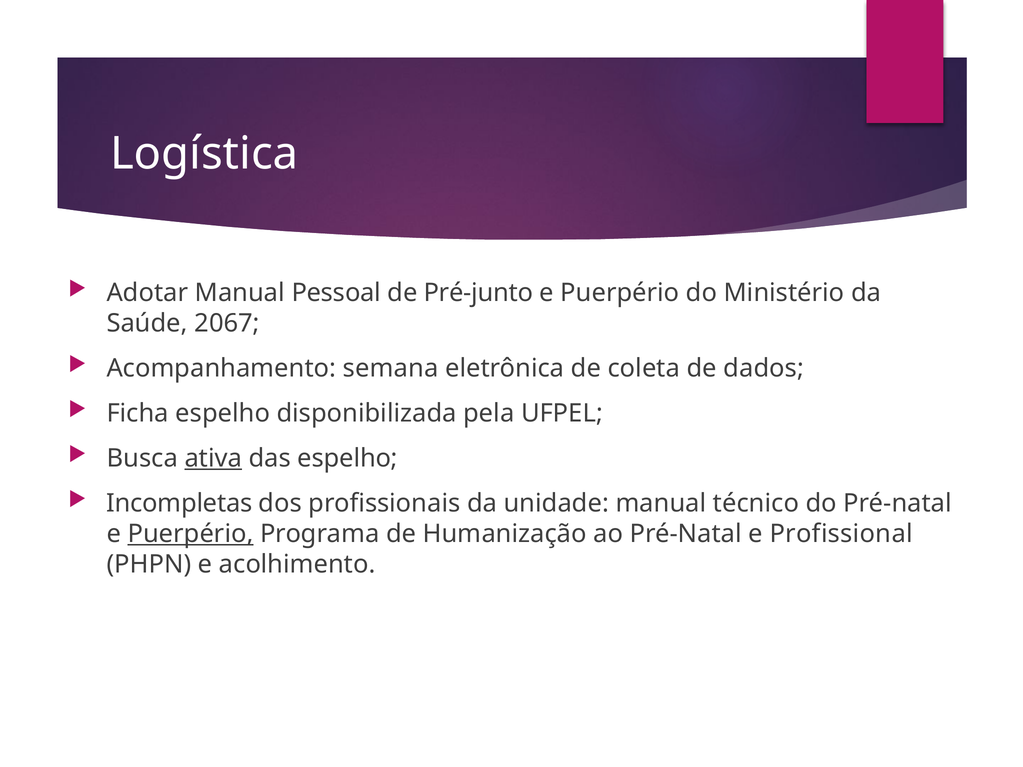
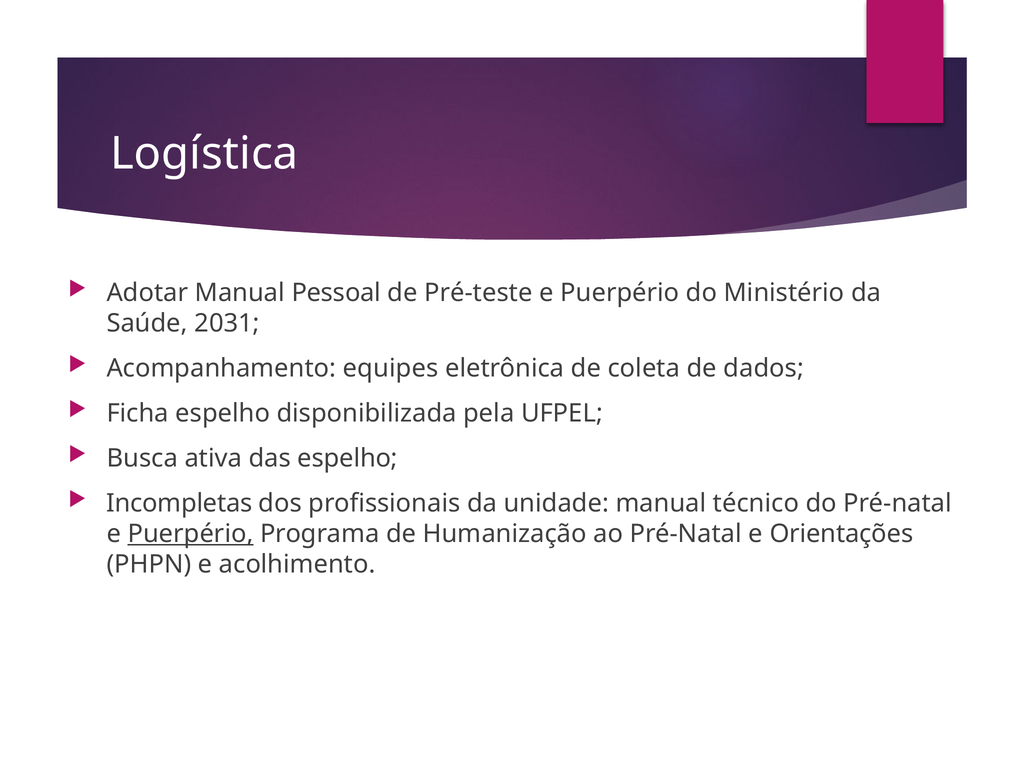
Pré‐junto: Pré‐junto -> Pré‐teste
2067: 2067 -> 2031
semana: semana -> equipes
ativa underline: present -> none
Profissional: Profissional -> Orientações
